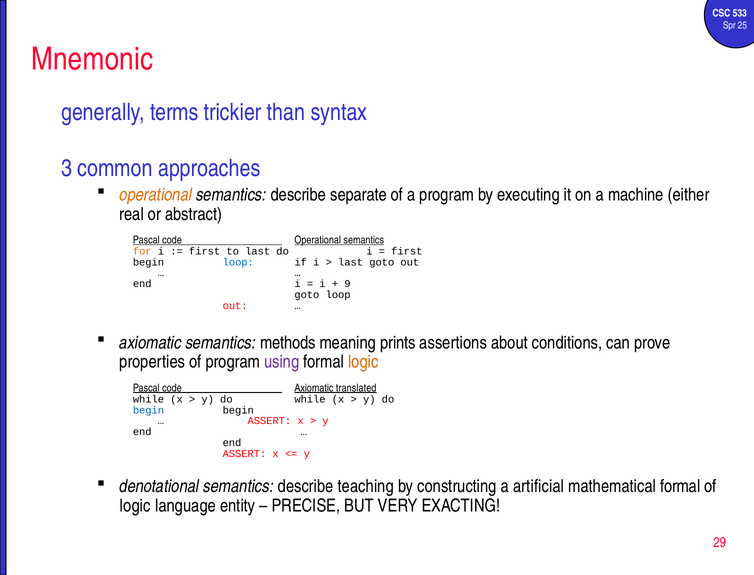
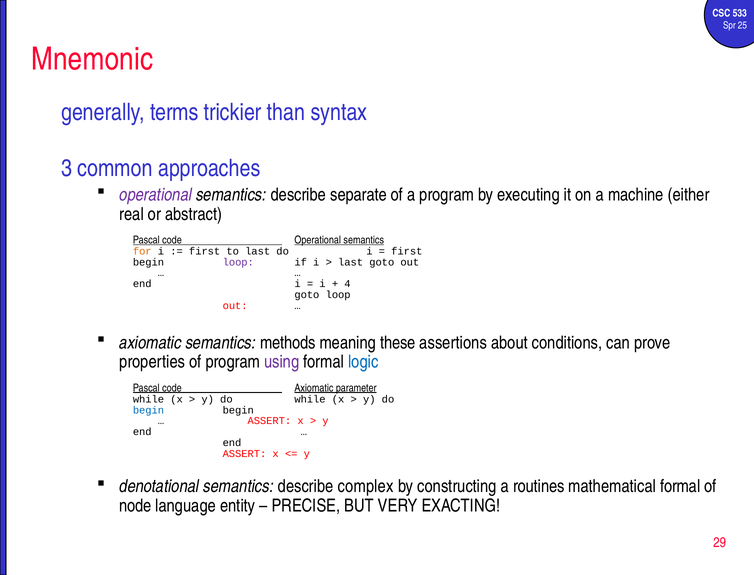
operational at (156, 195) colour: orange -> purple
loop at (238, 262) colour: blue -> purple
9: 9 -> 4
prints: prints -> these
logic at (363, 362) colour: orange -> blue
translated: translated -> parameter
teaching: teaching -> complex
artificial: artificial -> routines
logic at (135, 505): logic -> node
